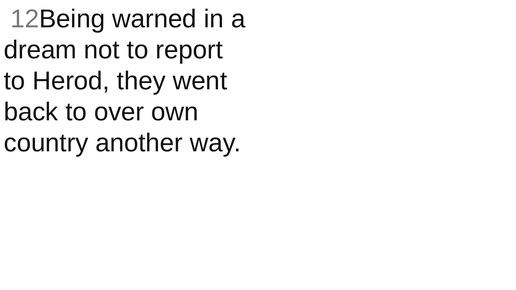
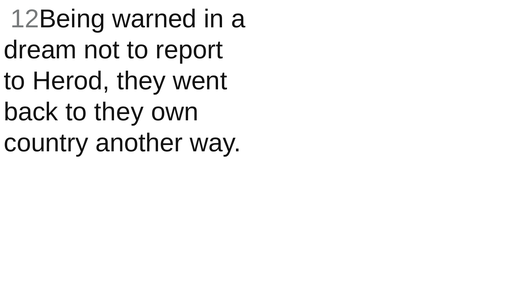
to over: over -> they
